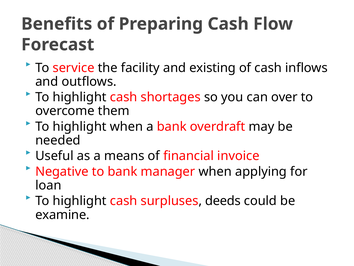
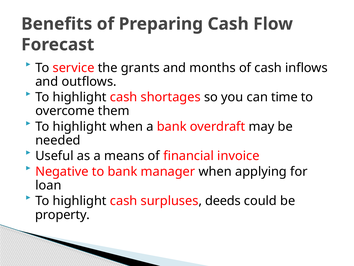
facility: facility -> grants
existing: existing -> months
over: over -> time
examine: examine -> property
